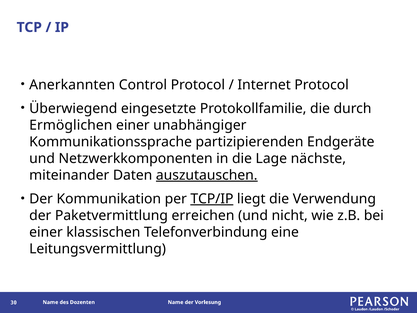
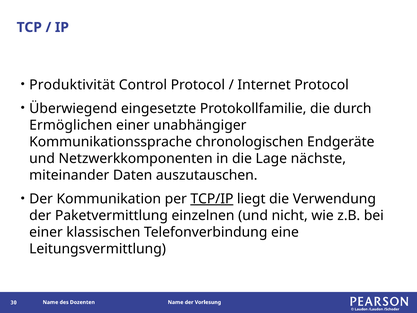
Anerkannten: Anerkannten -> Produktivität
partizipierenden: partizipierenden -> chronologischen
auszutauschen underline: present -> none
erreichen: erreichen -> einzelnen
